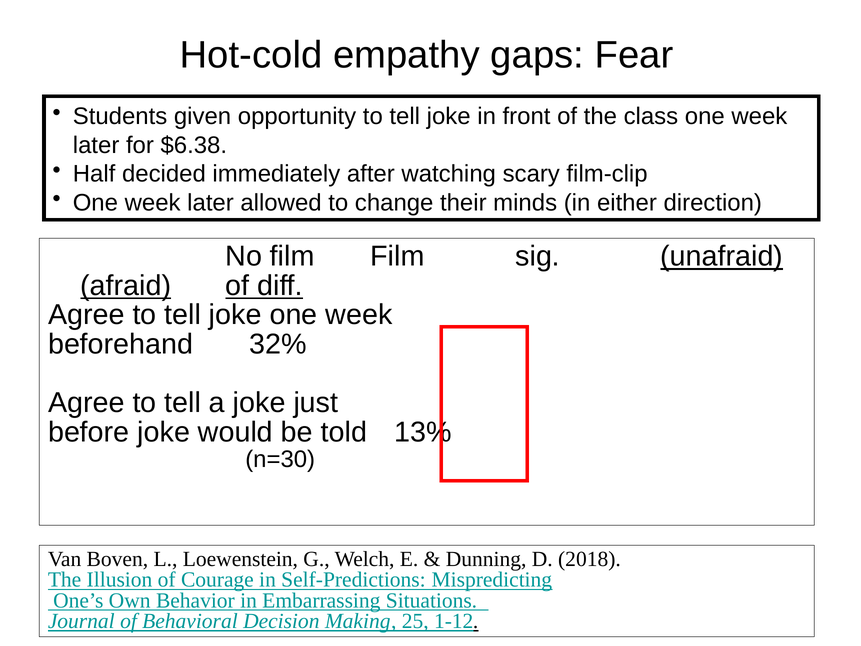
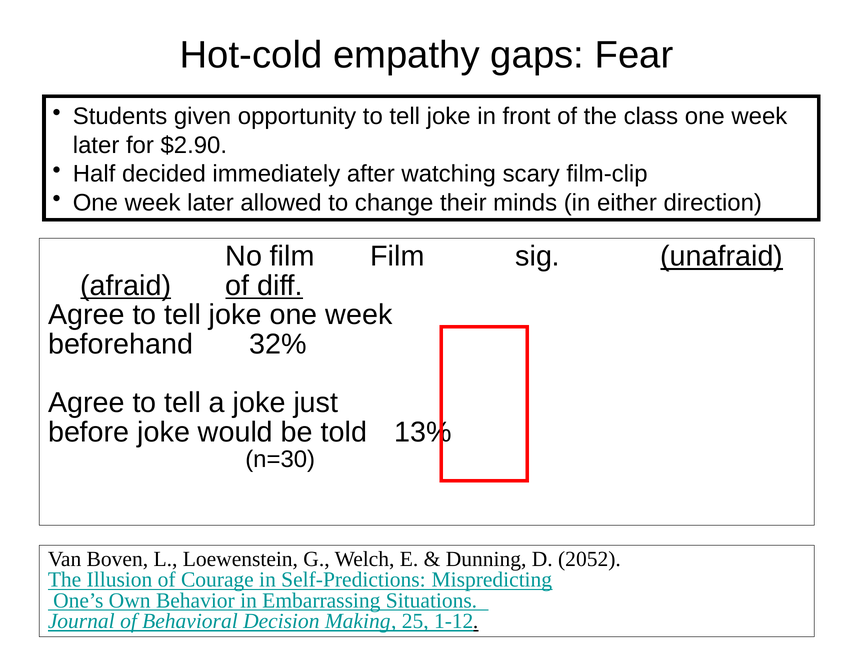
$6.38: $6.38 -> $2.90
2018: 2018 -> 2052
